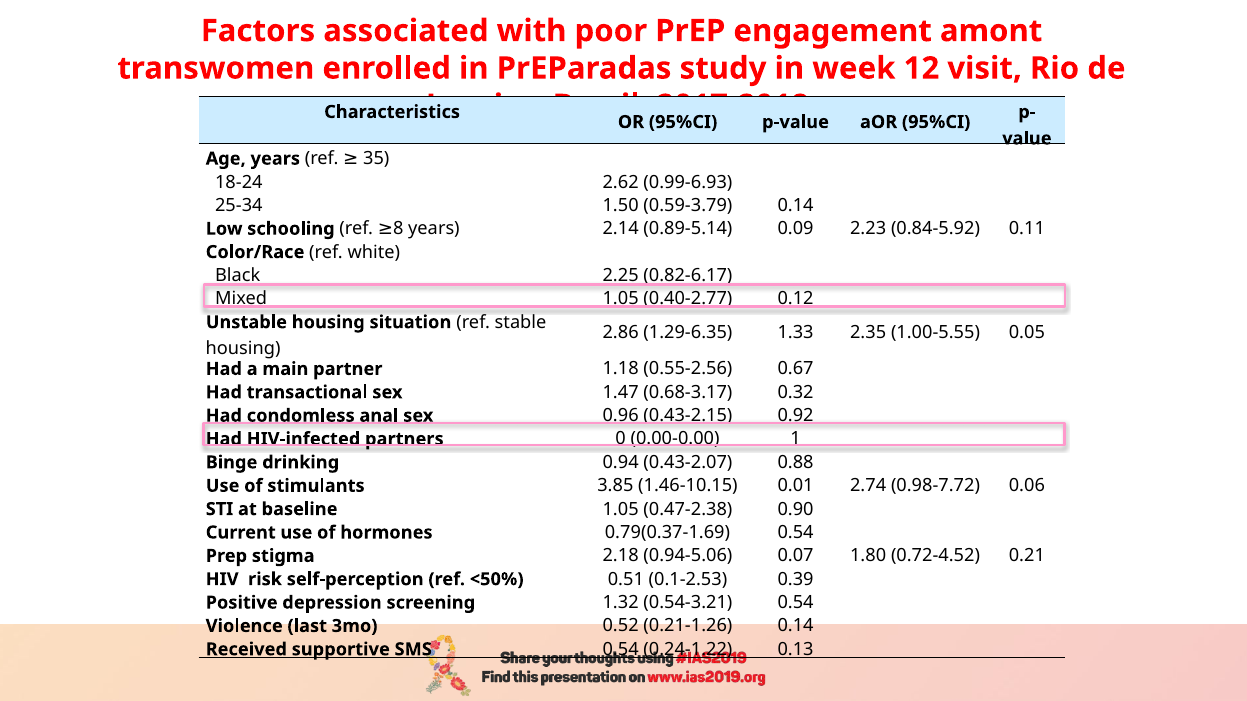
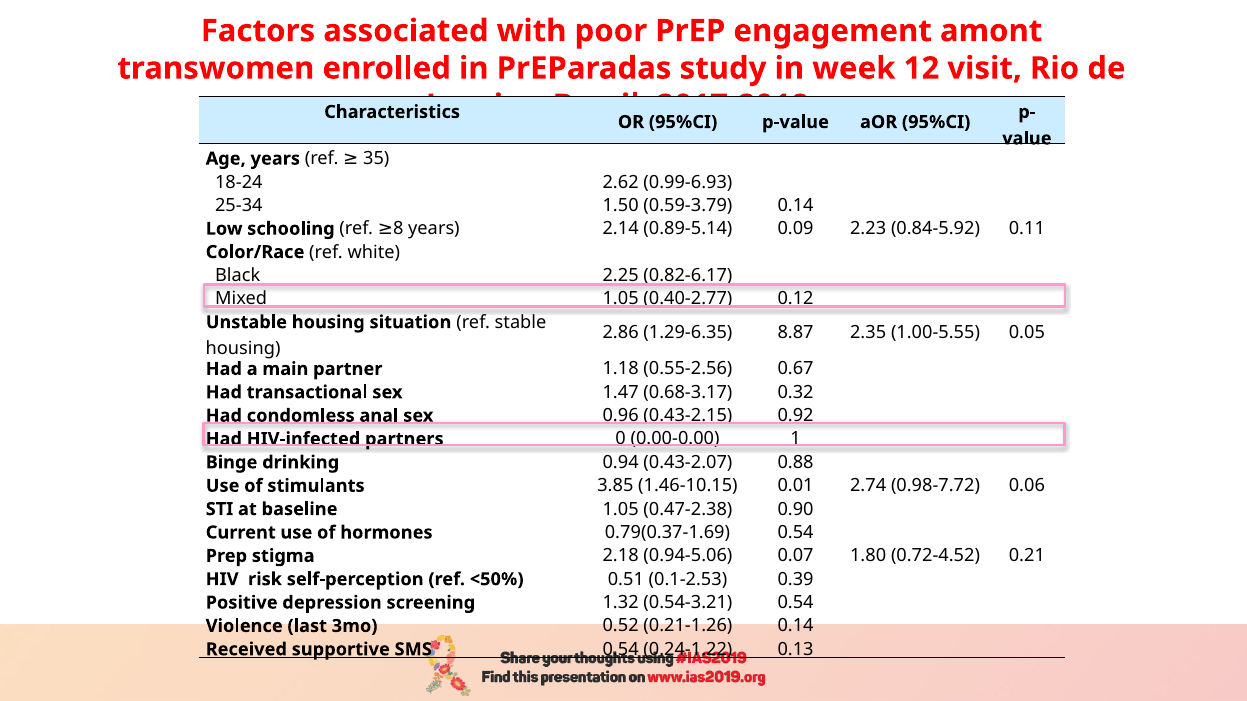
1.33: 1.33 -> 8.87
